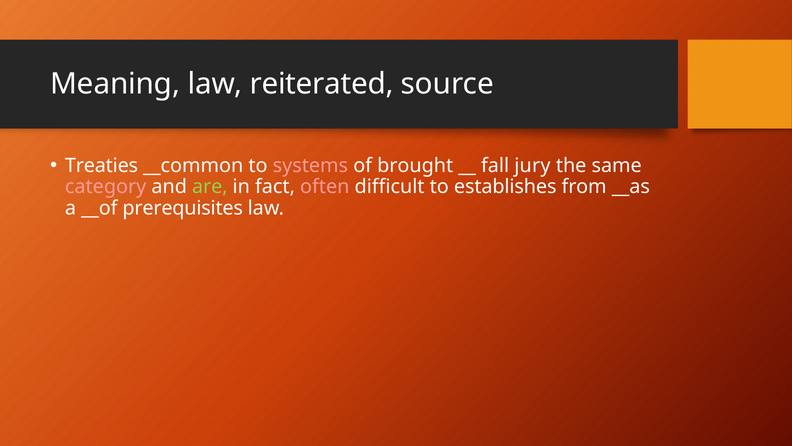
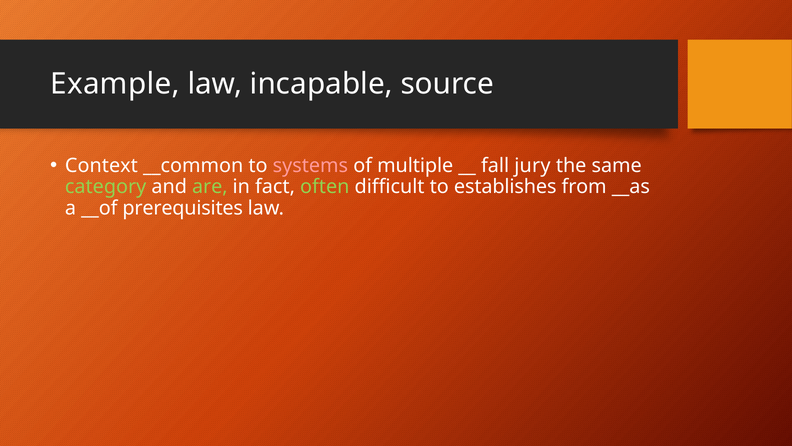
Meaning: Meaning -> Example
reiterated: reiterated -> incapable
Treaties: Treaties -> Context
brought: brought -> multiple
category colour: pink -> light green
often colour: pink -> light green
